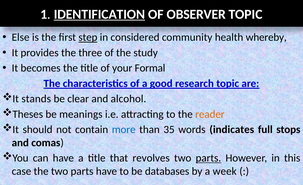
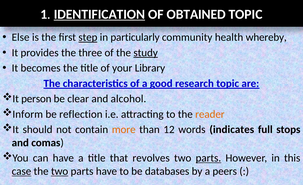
OBSERVER: OBSERVER -> OBTAINED
considered: considered -> particularly
study underline: none -> present
Formal: Formal -> Library
stands: stands -> person
Theses: Theses -> Inform
meanings: meanings -> reflection
more colour: blue -> orange
35: 35 -> 12
case underline: none -> present
two at (60, 171) underline: none -> present
week: week -> peers
